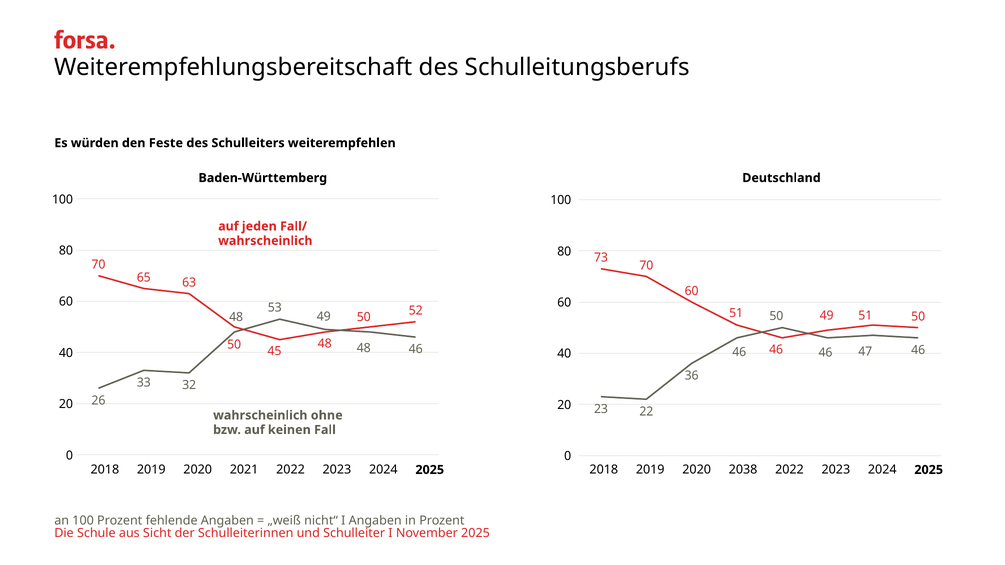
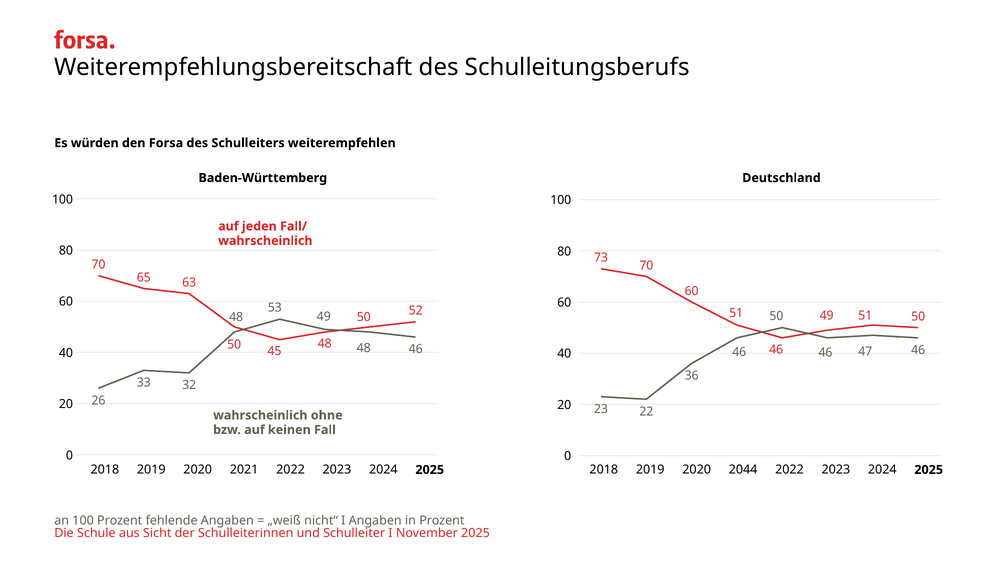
Feste: Feste -> Forsa
2038: 2038 -> 2044
